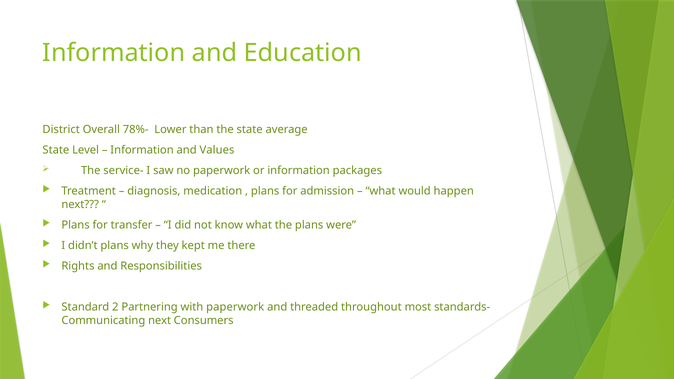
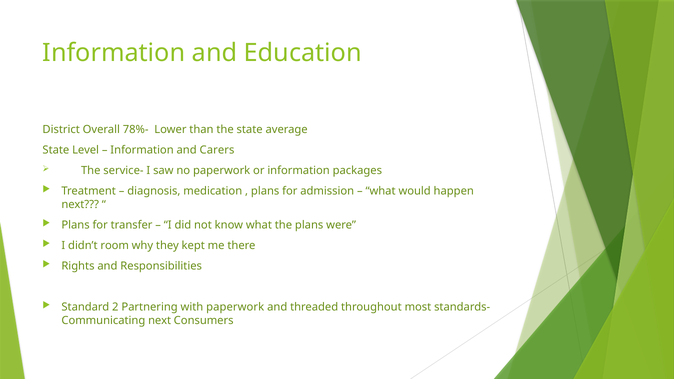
Values: Values -> Carers
didn’t plans: plans -> room
